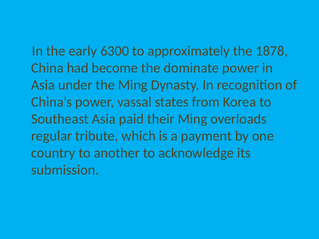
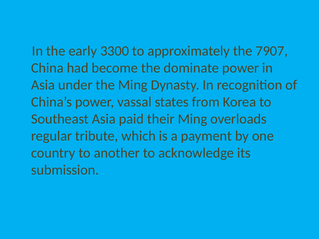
6300: 6300 -> 3300
1878: 1878 -> 7907
